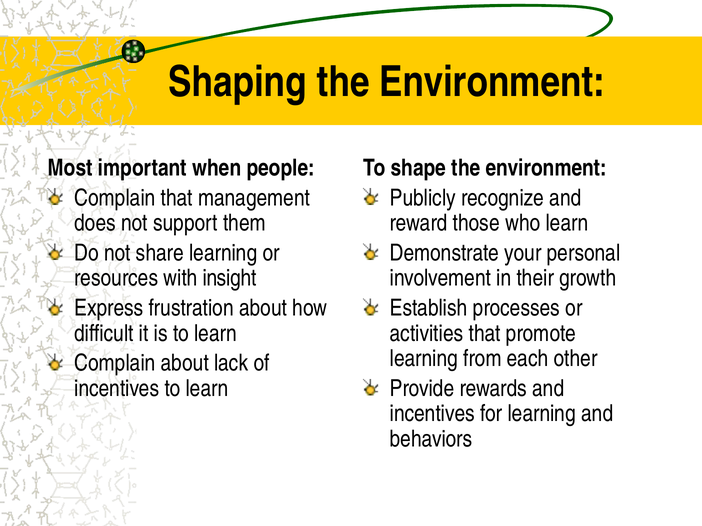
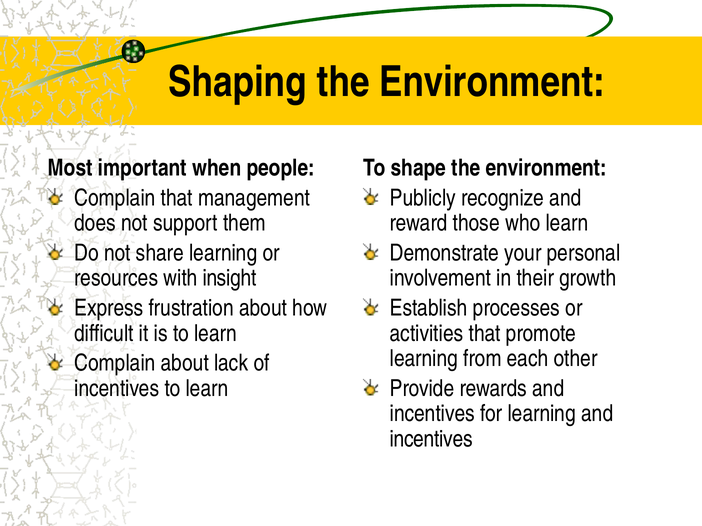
behaviors at (431, 439): behaviors -> incentives
